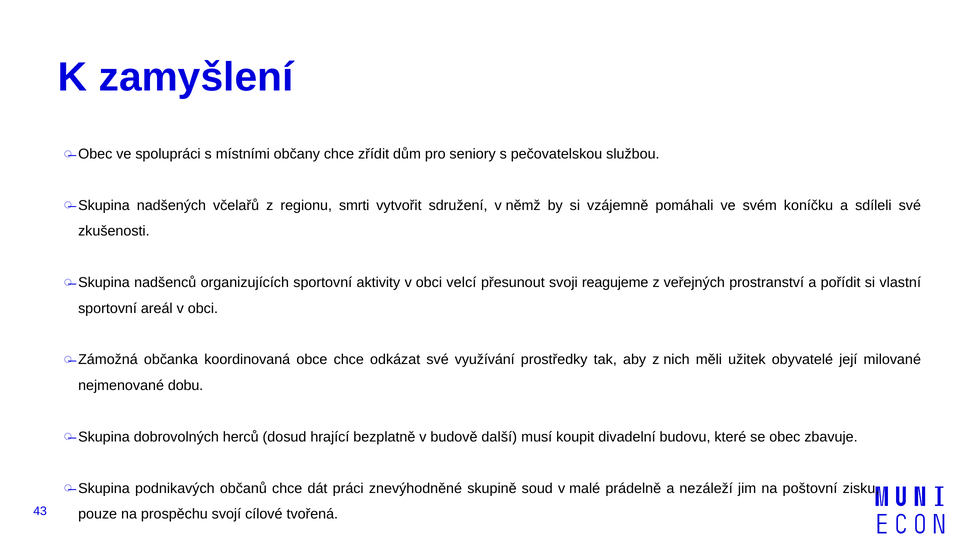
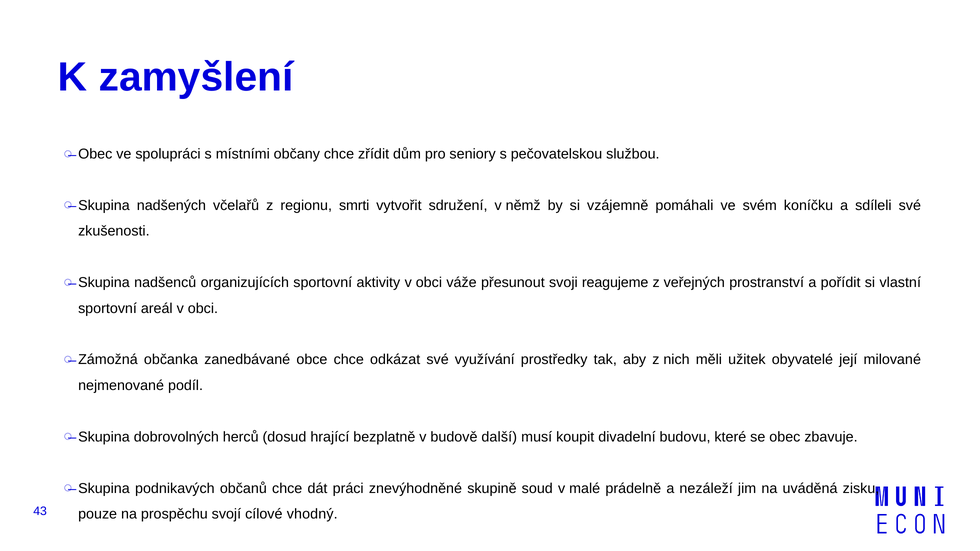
velcí: velcí -> váže
koordinovaná: koordinovaná -> zanedbávané
dobu: dobu -> podíl
poštovní: poštovní -> uváděná
tvořená: tvořená -> vhodný
